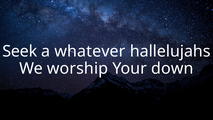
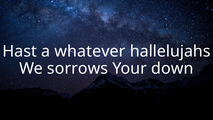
Seek: Seek -> Hast
worship: worship -> sorrows
